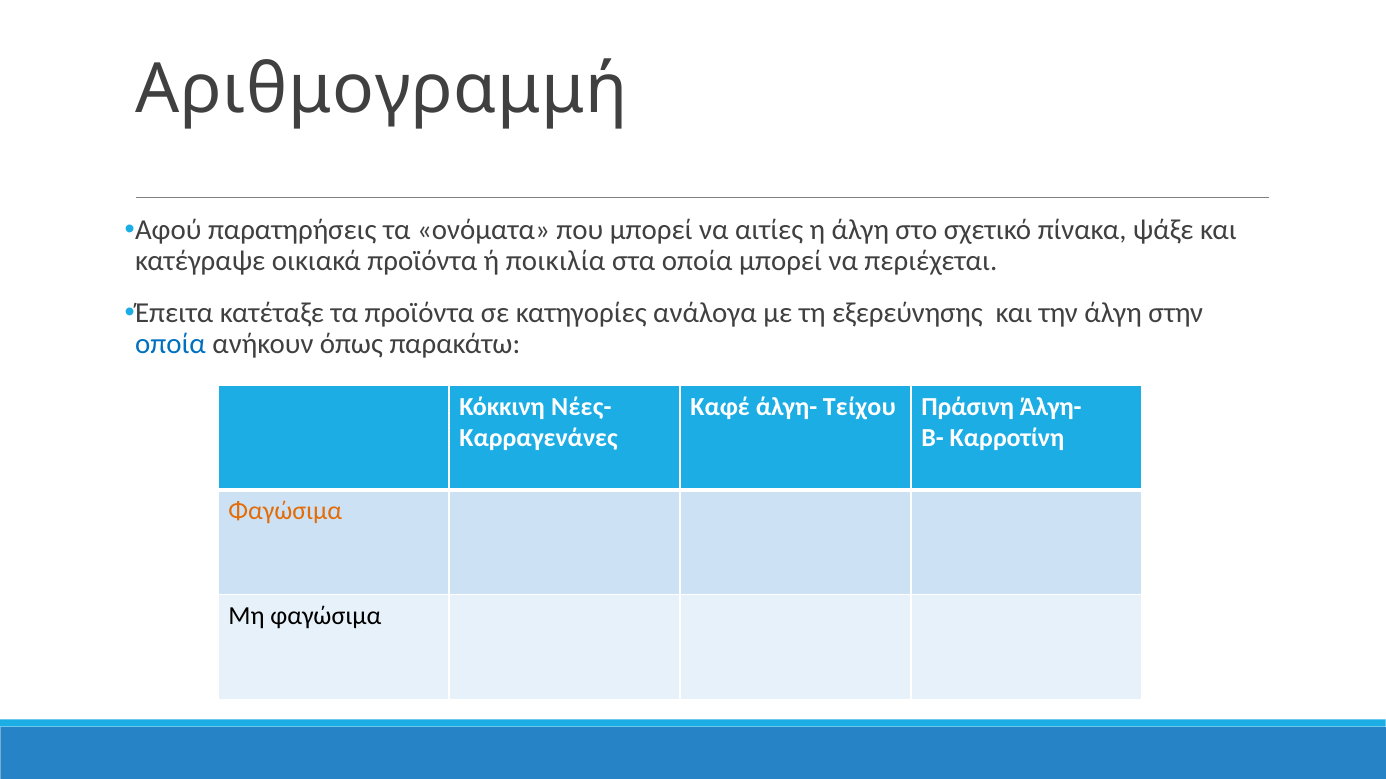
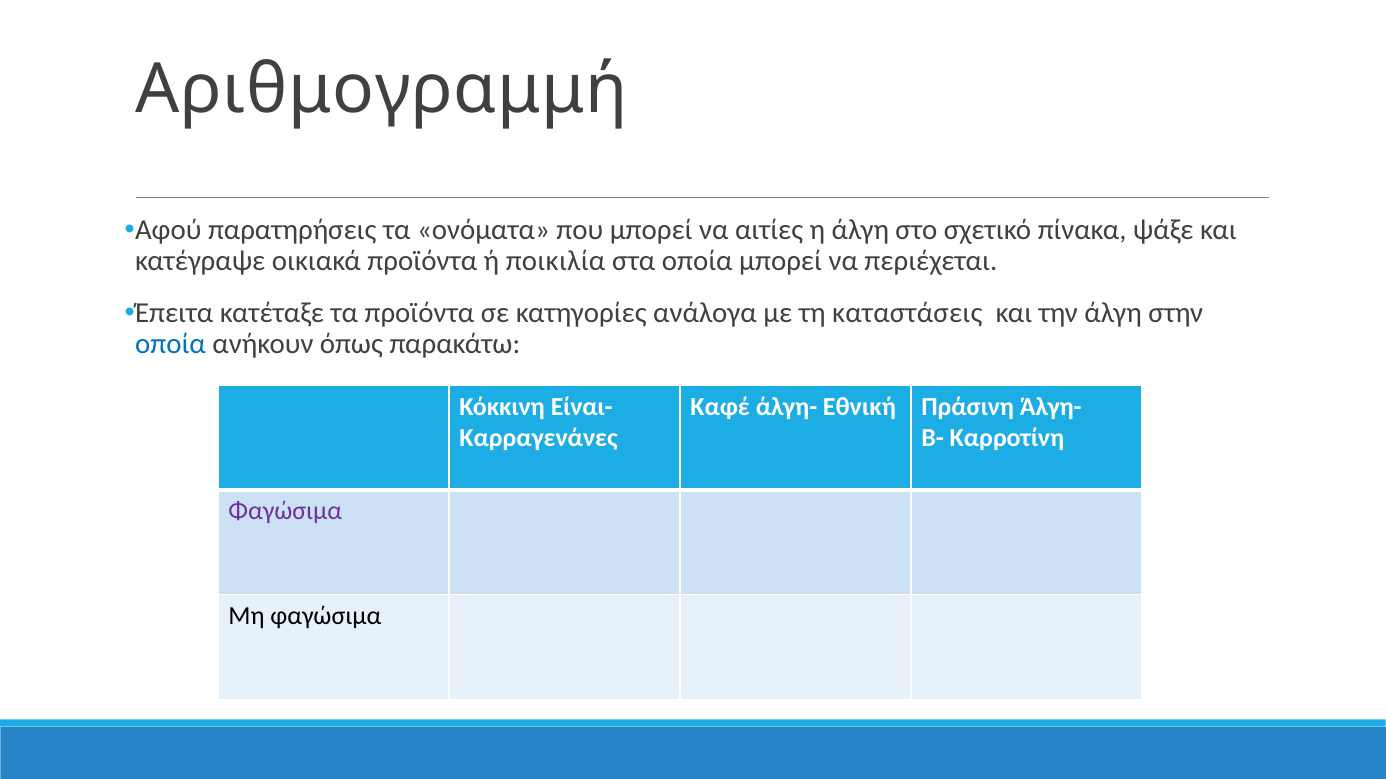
εξερεύνησης: εξερεύνησης -> καταστάσεις
Νέες-: Νέες- -> Είναι-
Τείχου: Τείχου -> Εθνική
Φαγώσιμα at (285, 512) colour: orange -> purple
